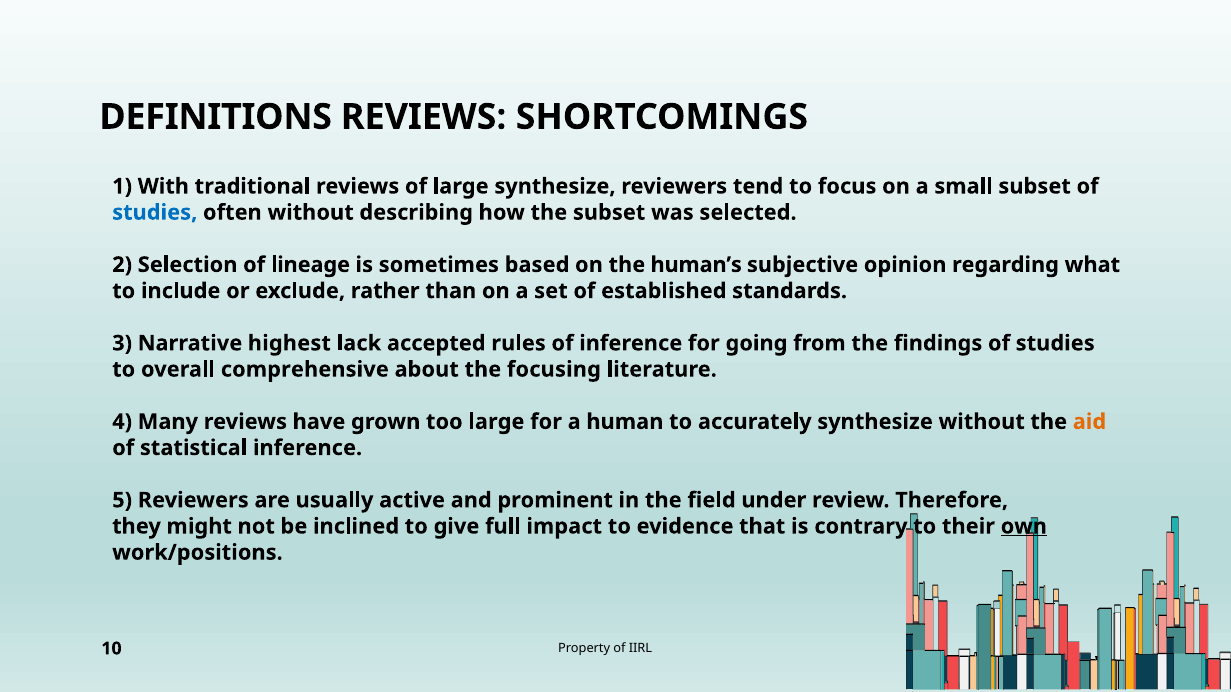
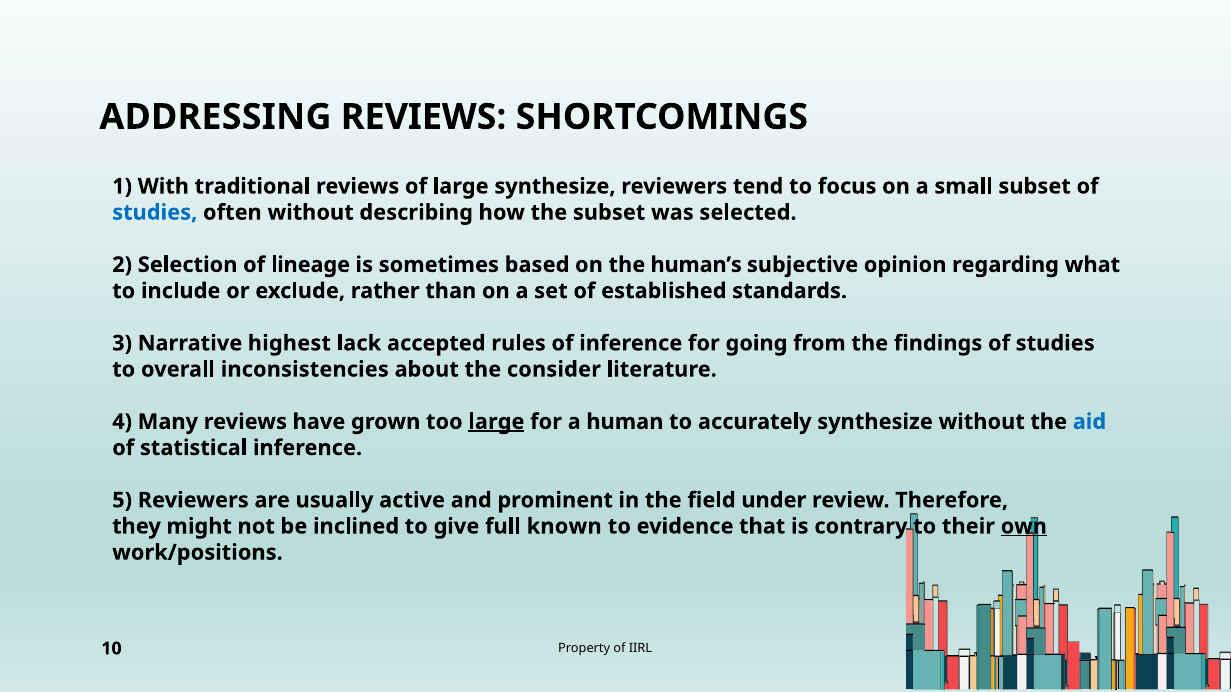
DEFINITIONS: DEFINITIONS -> ADDRESSING
comprehensive: comprehensive -> inconsistencies
focusing: focusing -> consider
large at (496, 422) underline: none -> present
aid colour: orange -> blue
impact: impact -> known
